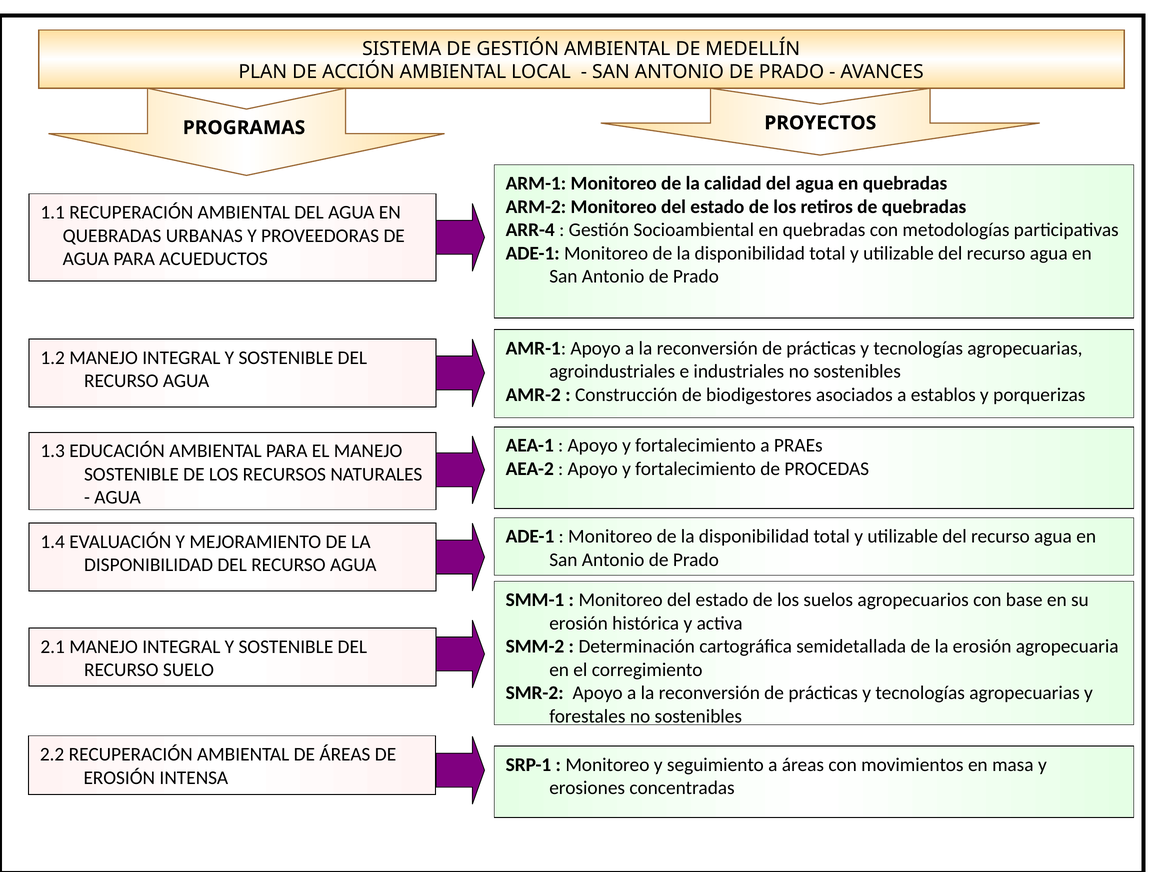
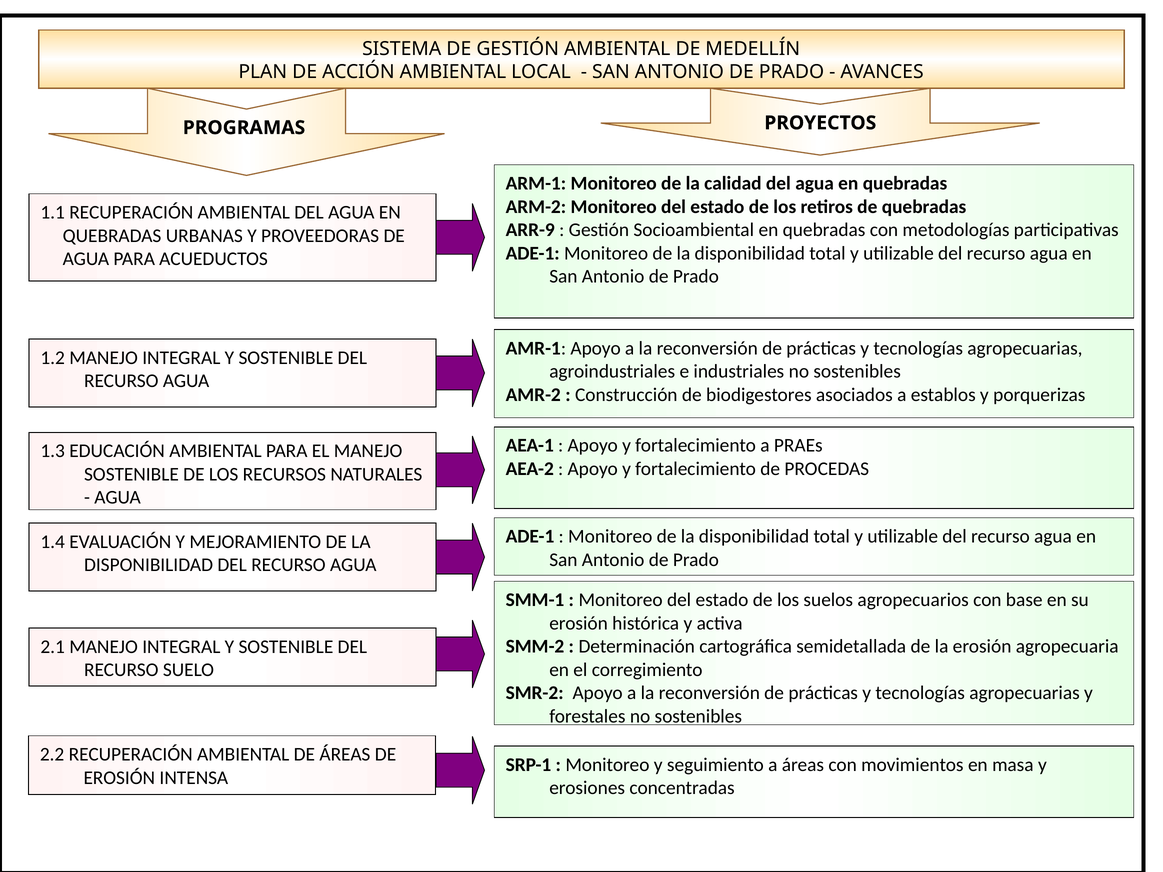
ARR-4: ARR-4 -> ARR-9
